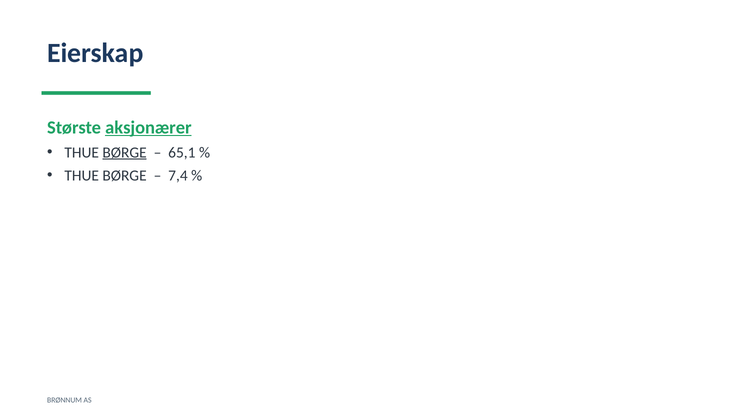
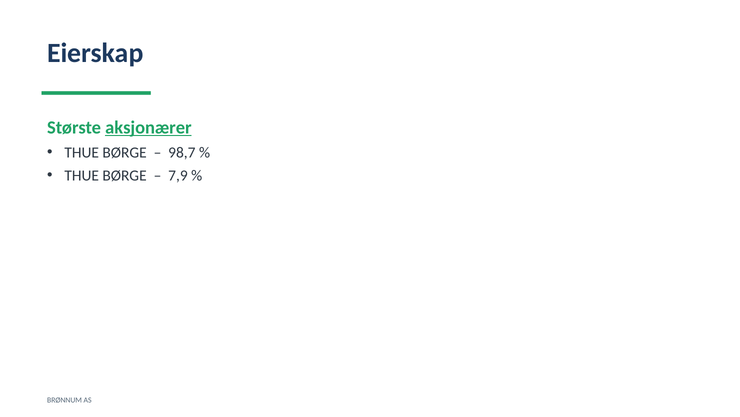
BØRGE at (125, 152) underline: present -> none
65,1: 65,1 -> 98,7
7,4: 7,4 -> 7,9
